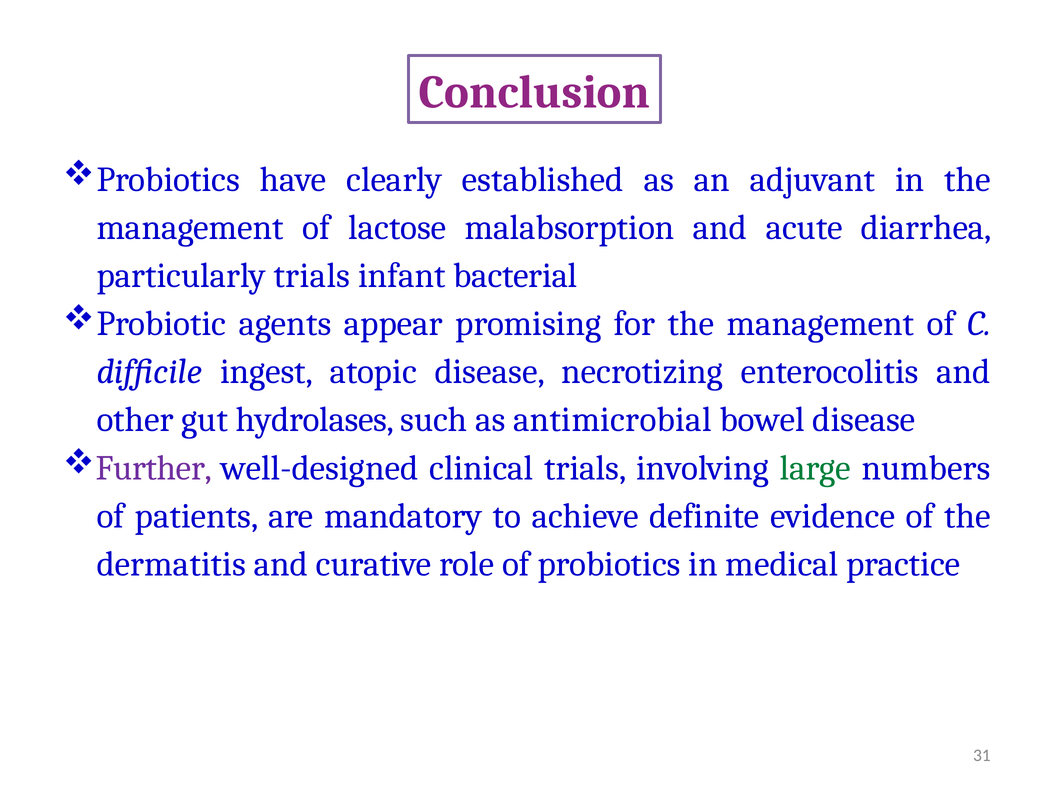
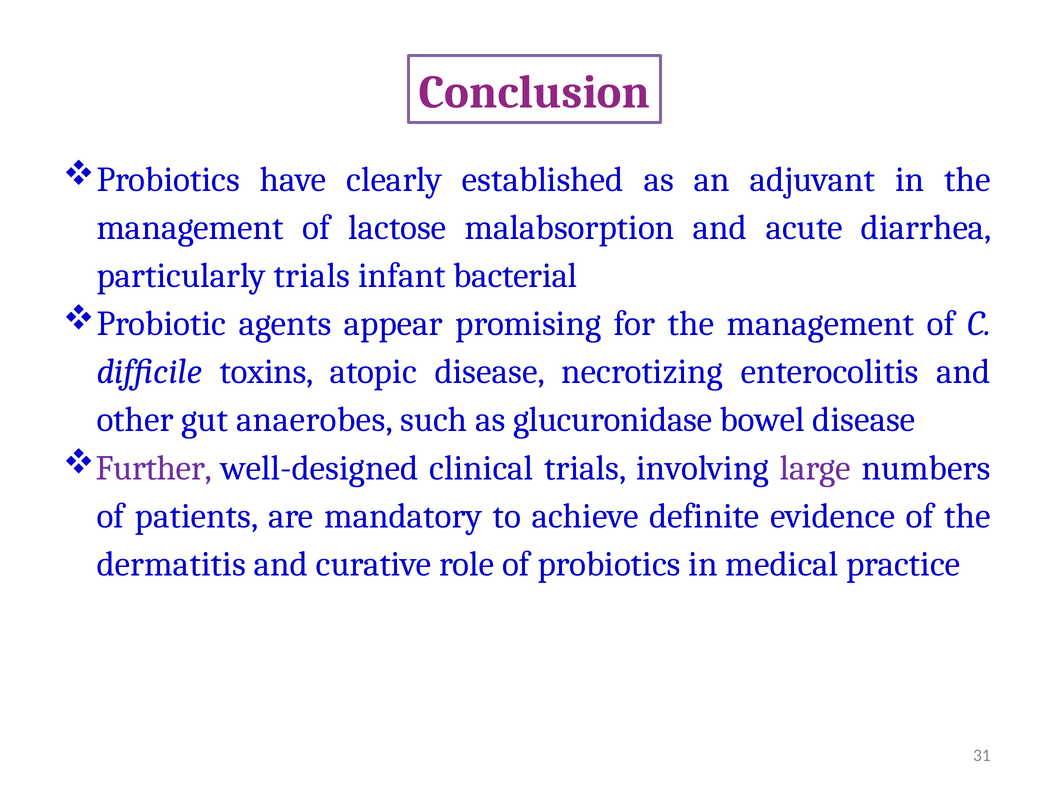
ingest: ingest -> toxins
hydrolases: hydrolases -> anaerobes
antimicrobial: antimicrobial -> glucuronidase
large colour: green -> purple
